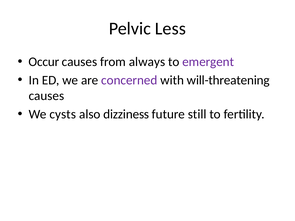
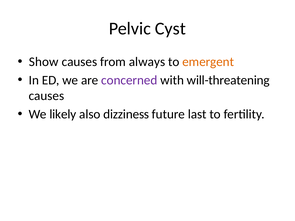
Less: Less -> Cyst
Occur: Occur -> Show
emergent colour: purple -> orange
cysts: cysts -> likely
still: still -> last
